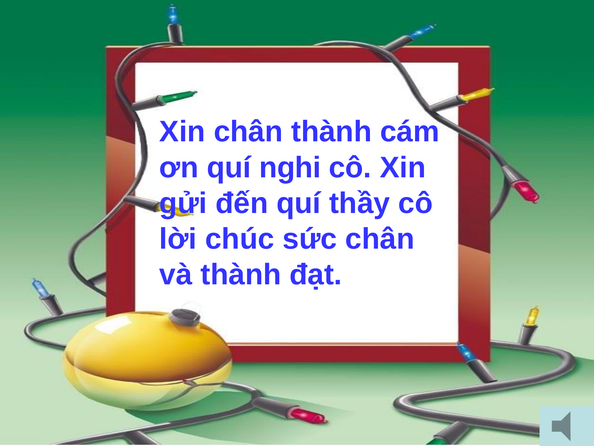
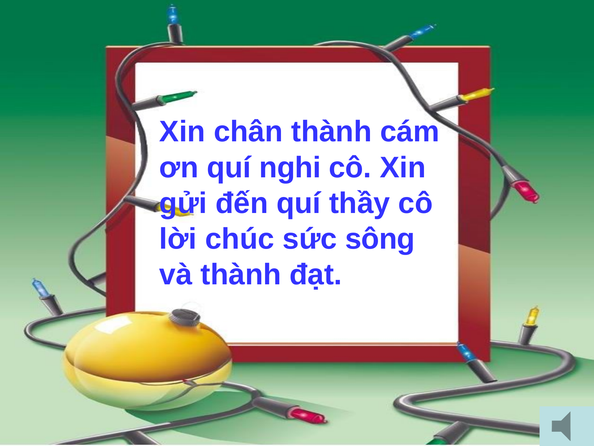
sức chân: chân -> sông
